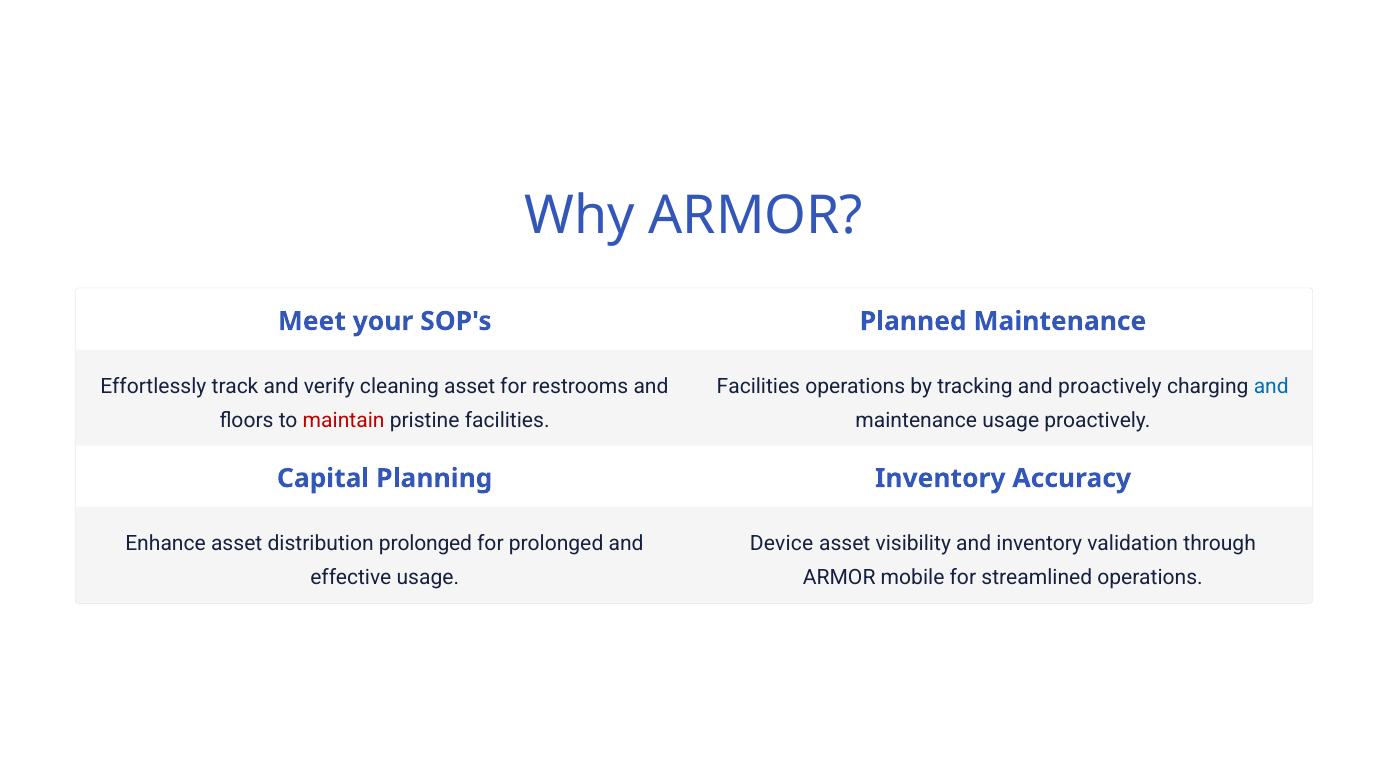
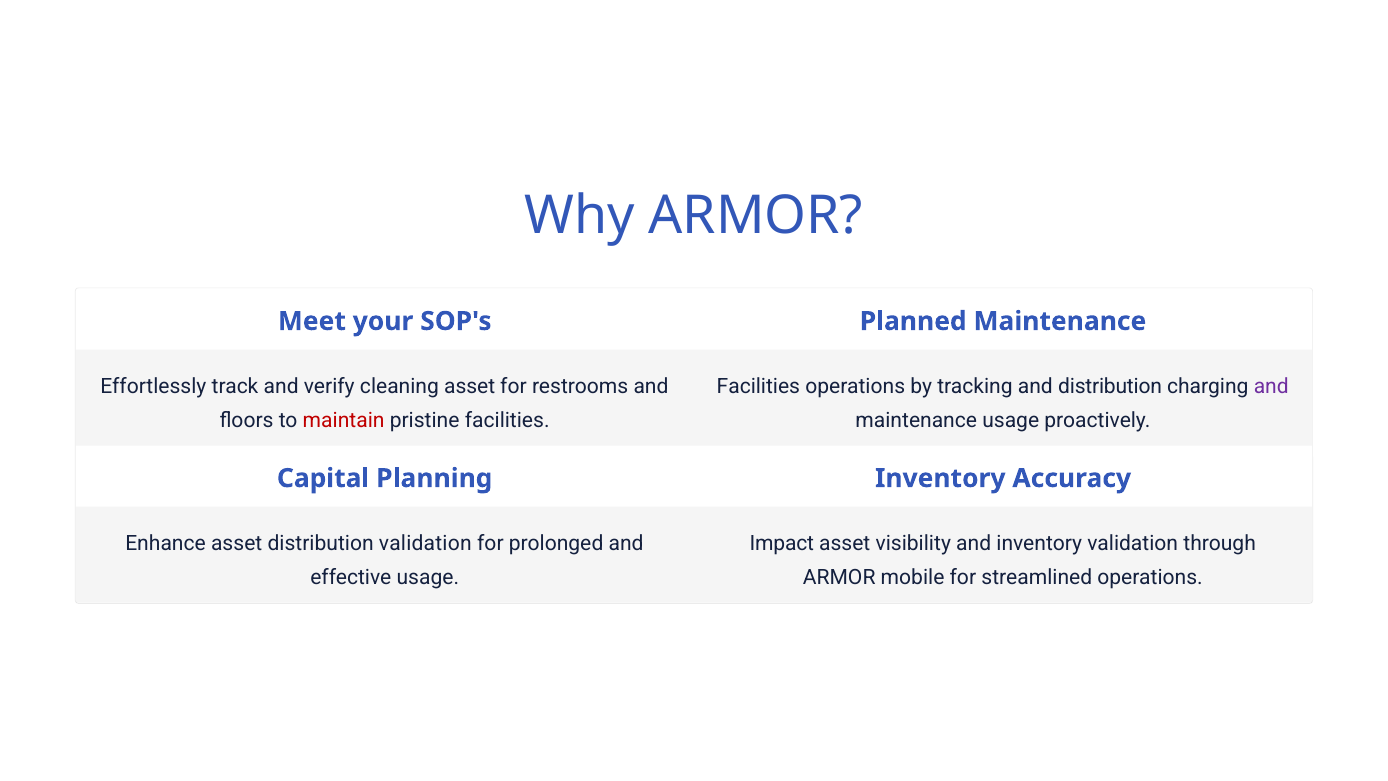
and proactively: proactively -> distribution
and at (1271, 386) colour: blue -> purple
distribution prolonged: prolonged -> validation
Device: Device -> Impact
